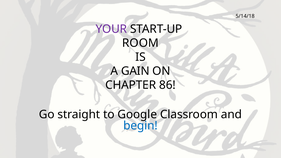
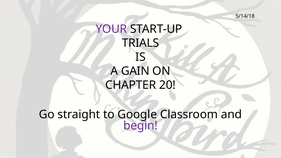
ROOM: ROOM -> TRIALS
86: 86 -> 20
begin colour: blue -> purple
